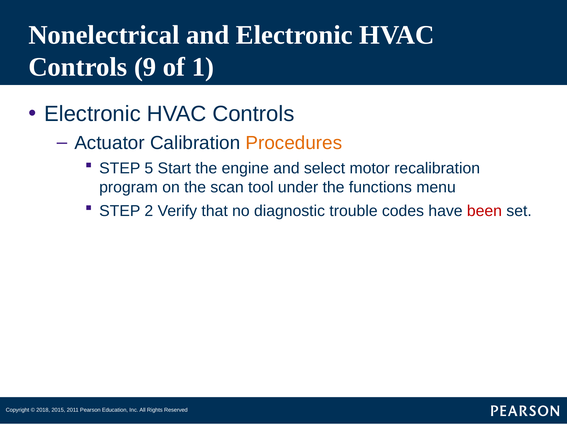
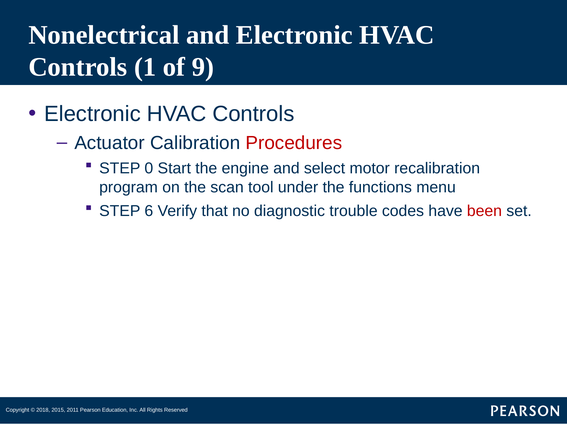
9: 9 -> 1
1: 1 -> 9
Procedures colour: orange -> red
5: 5 -> 0
2: 2 -> 6
